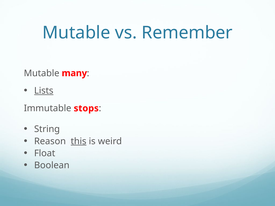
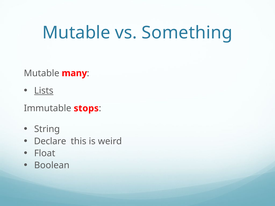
Remember: Remember -> Something
Reason: Reason -> Declare
this underline: present -> none
